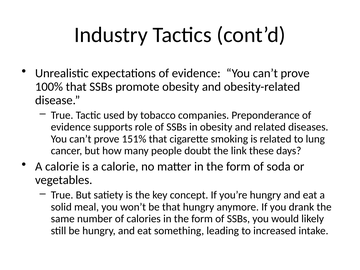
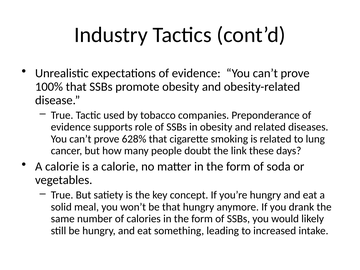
151%: 151% -> 628%
